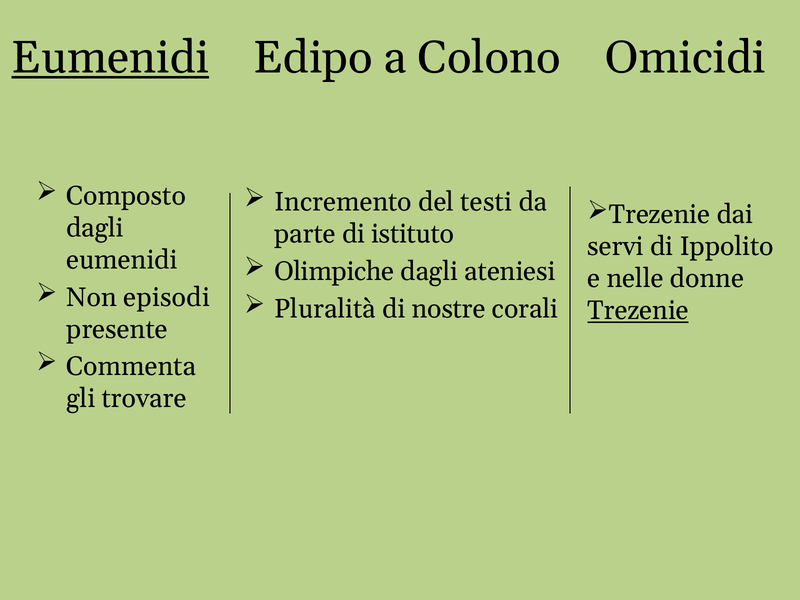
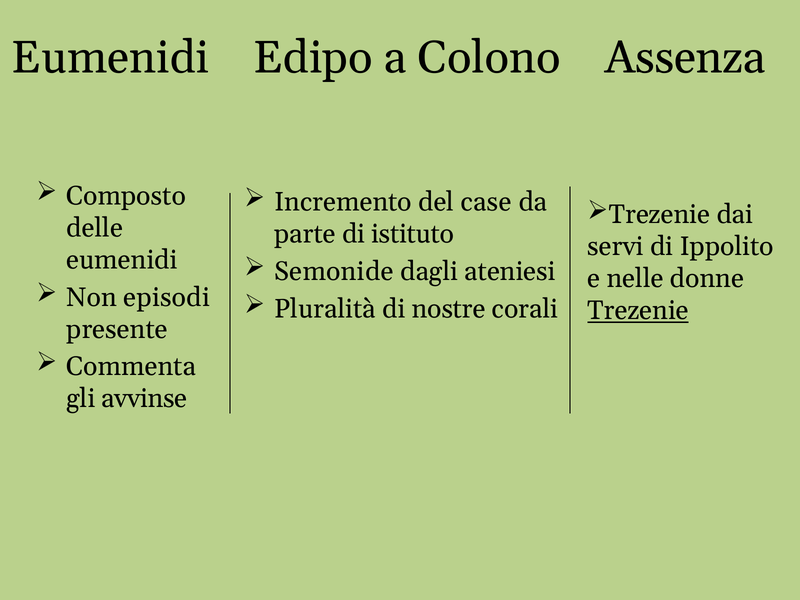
Eumenidi at (110, 58) underline: present -> none
Omicidi: Omicidi -> Assenza
testi: testi -> case
dagli at (95, 228): dagli -> delle
Olimpiche: Olimpiche -> Semonide
trovare: trovare -> avvinse
